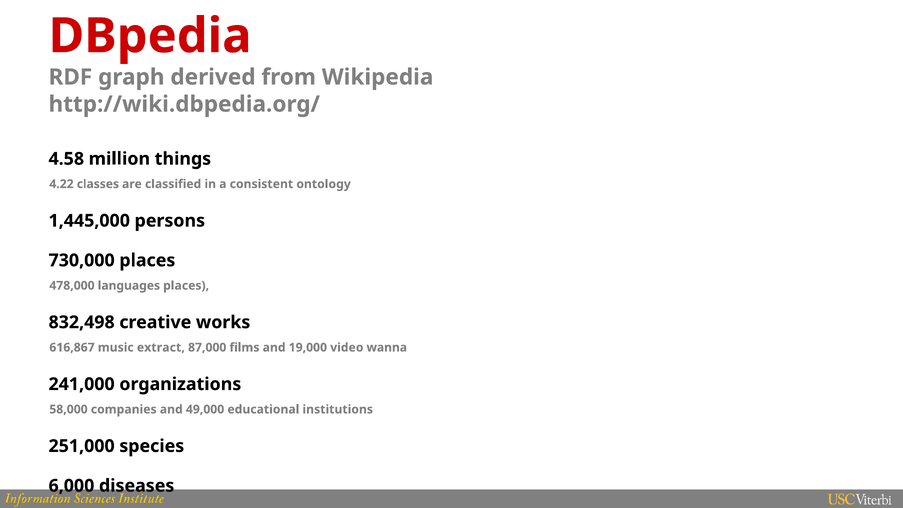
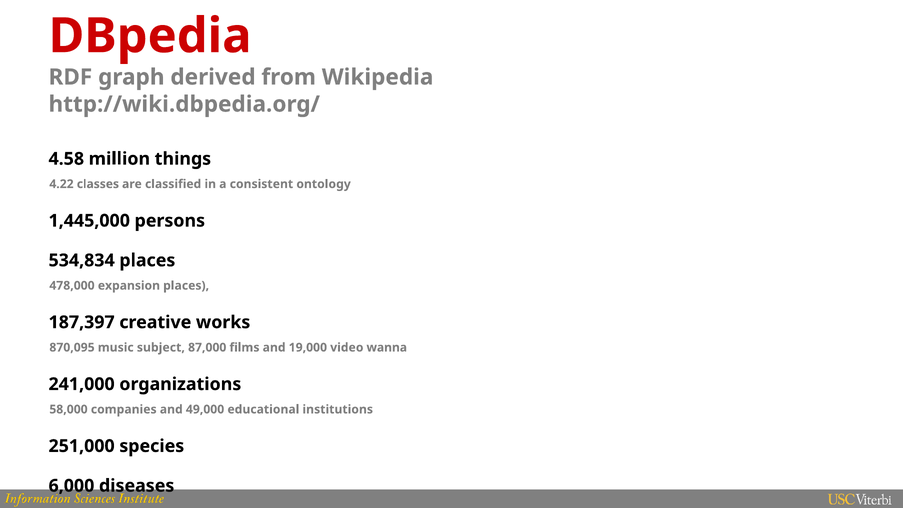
730,000: 730,000 -> 534,834
languages: languages -> expansion
832,498: 832,498 -> 187,397
616,867: 616,867 -> 870,095
extract: extract -> subject
